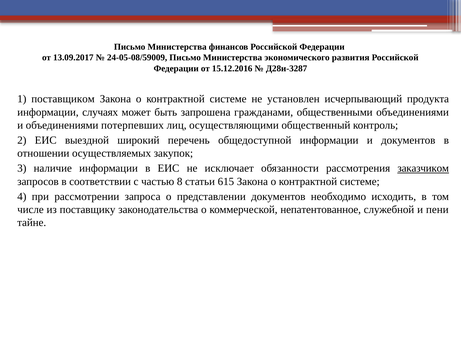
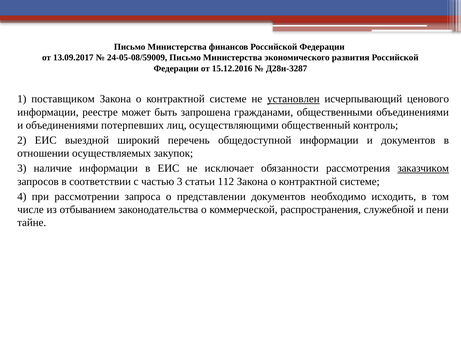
установлен underline: none -> present
продукта: продукта -> ценового
случаях: случаях -> реестре
частью 8: 8 -> 3
615: 615 -> 112
поставщику: поставщику -> отбыванием
непатентованное: непатентованное -> распространения
